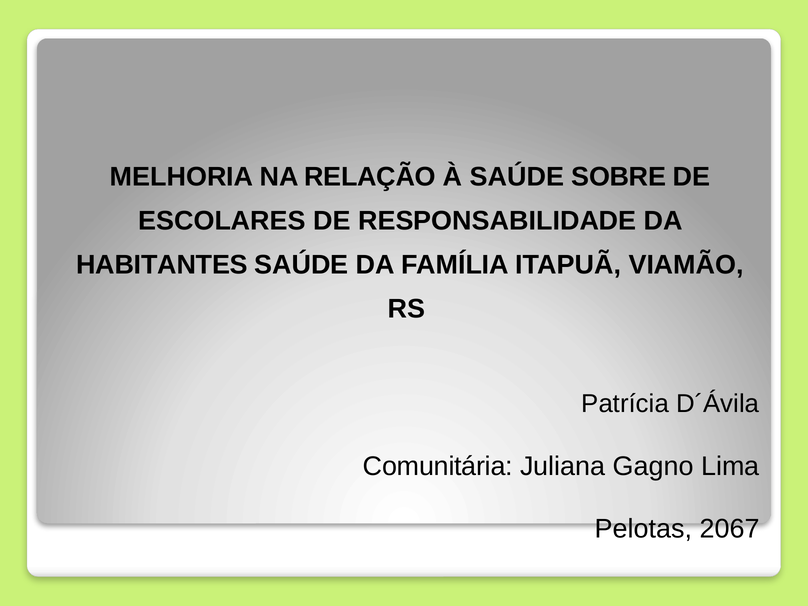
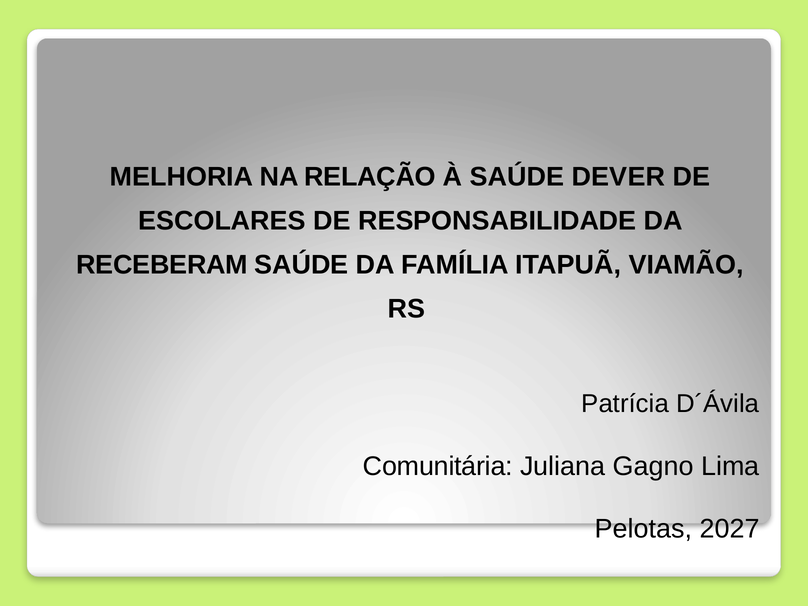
SOBRE: SOBRE -> DEVER
HABITANTES: HABITANTES -> RECEBERAM
2067: 2067 -> 2027
